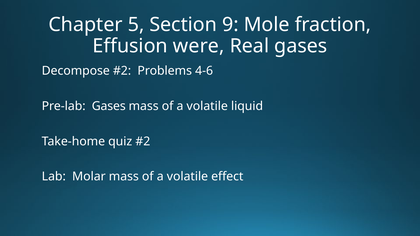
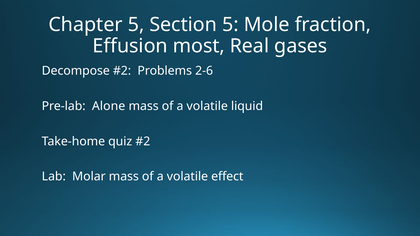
Section 9: 9 -> 5
were: were -> most
4-6: 4-6 -> 2-6
Pre-lab Gases: Gases -> Alone
